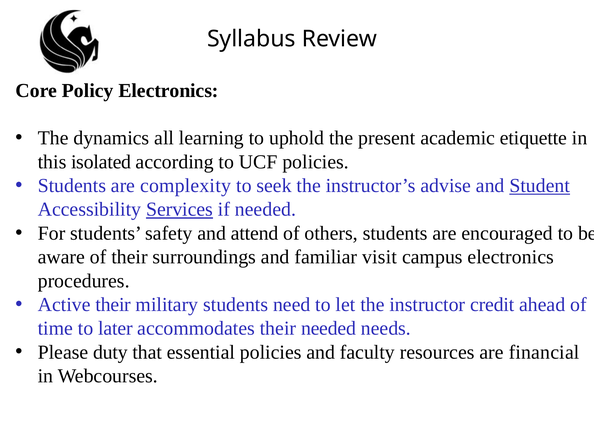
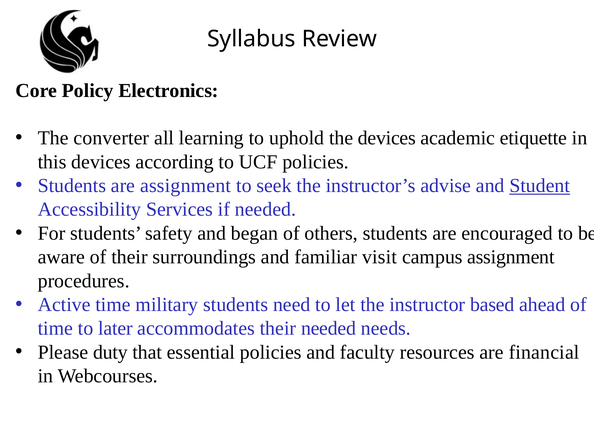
dynamics: dynamics -> converter
the present: present -> devices
this isolated: isolated -> devices
are complexity: complexity -> assignment
Services underline: present -> none
attend: attend -> began
campus electronics: electronics -> assignment
Active their: their -> time
credit: credit -> based
